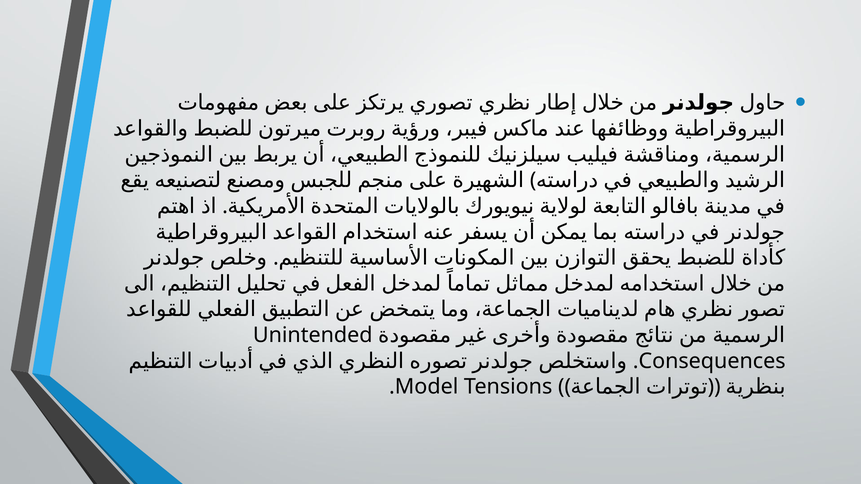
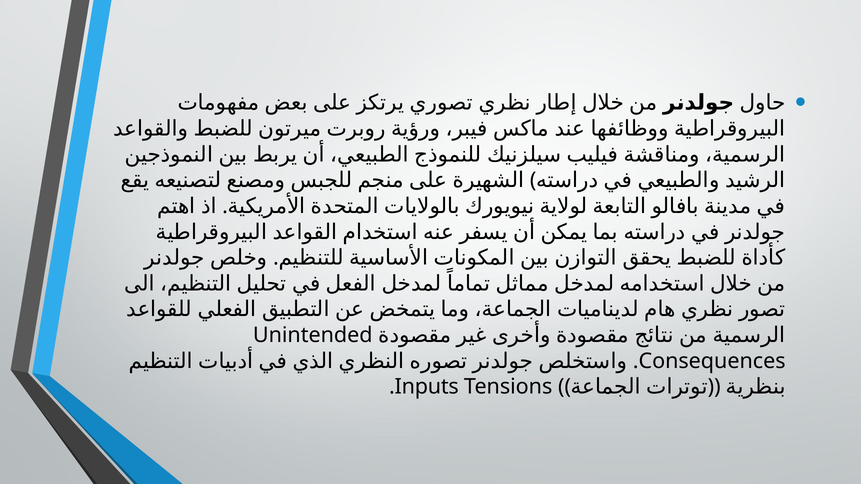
Model: Model -> Inputs
